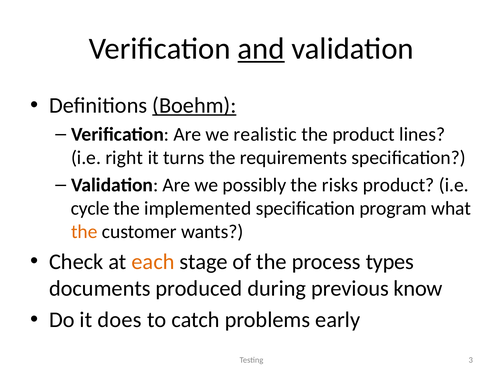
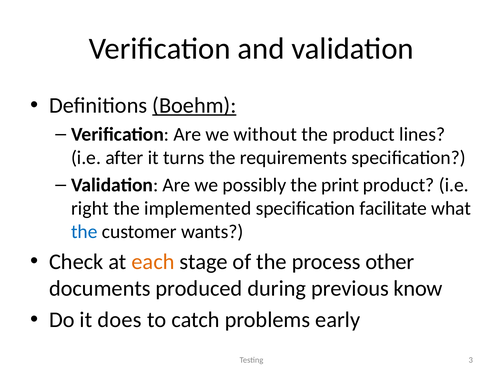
and underline: present -> none
realistic: realistic -> without
right: right -> after
risks: risks -> print
cycle: cycle -> right
program: program -> facilitate
the at (84, 232) colour: orange -> blue
types: types -> other
